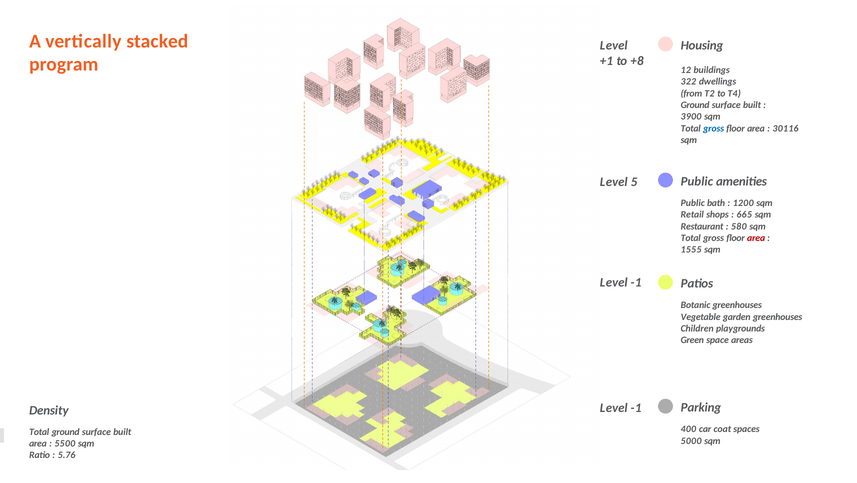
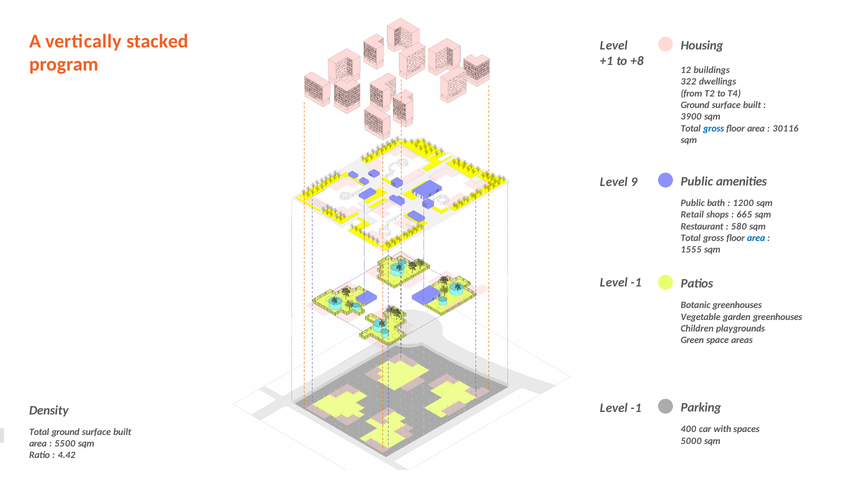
5: 5 -> 9
area at (756, 238) colour: red -> blue
coat: coat -> with
5.76: 5.76 -> 4.42
